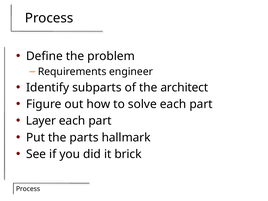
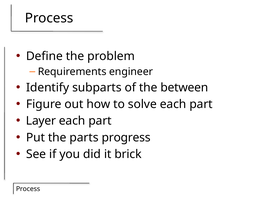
architect: architect -> between
hallmark: hallmark -> progress
